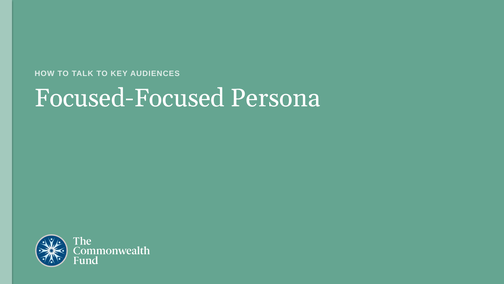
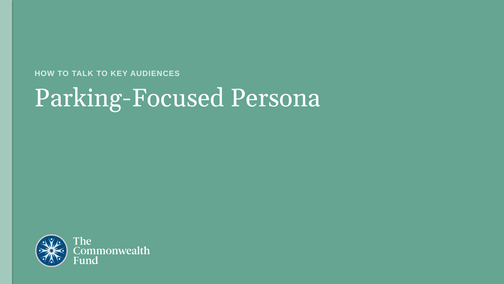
Focused-Focused: Focused-Focused -> Parking-Focused
